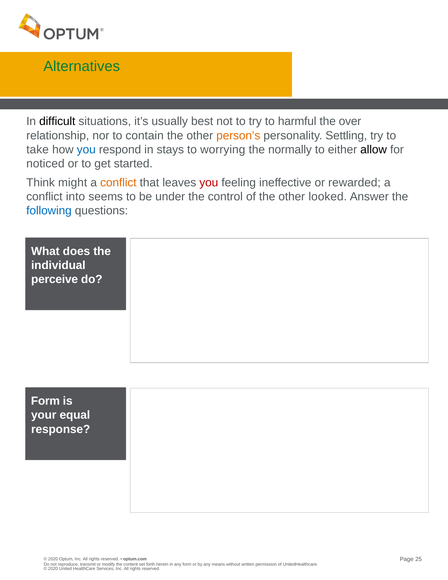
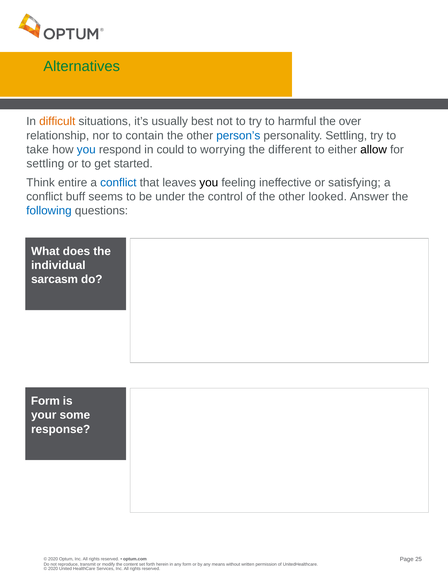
difficult colour: black -> orange
person’s colour: orange -> blue
stays: stays -> could
normally: normally -> different
noticed at (45, 164): noticed -> settling
might: might -> entire
conflict at (118, 182) colour: orange -> blue
you at (209, 182) colour: red -> black
rewarded: rewarded -> satisfying
into: into -> buff
perceive: perceive -> sarcasm
equal: equal -> some
